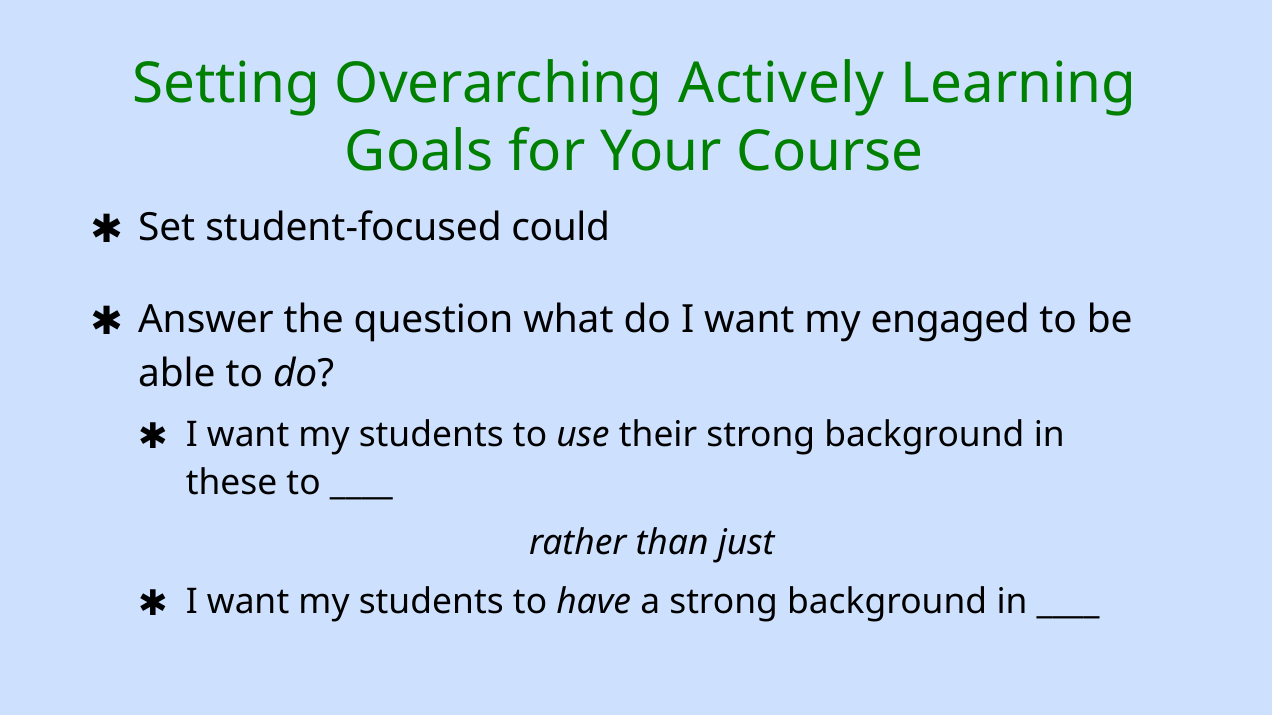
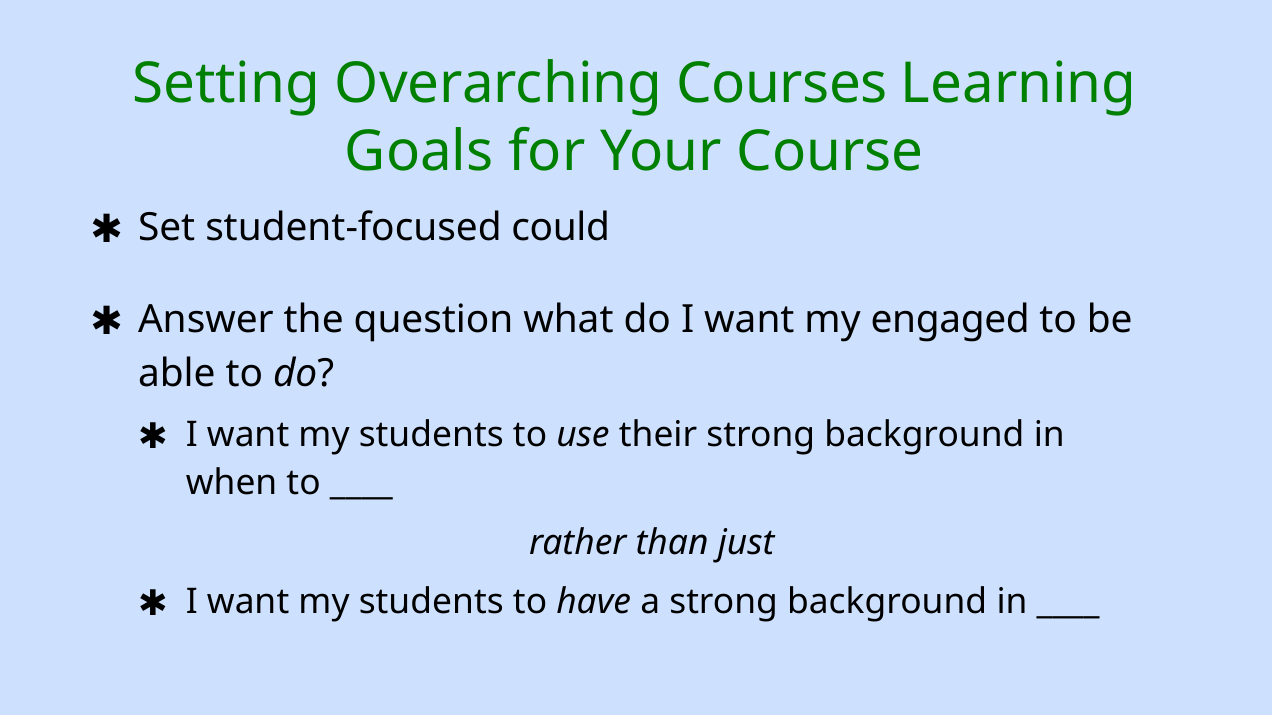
Actively: Actively -> Courses
these: these -> when
